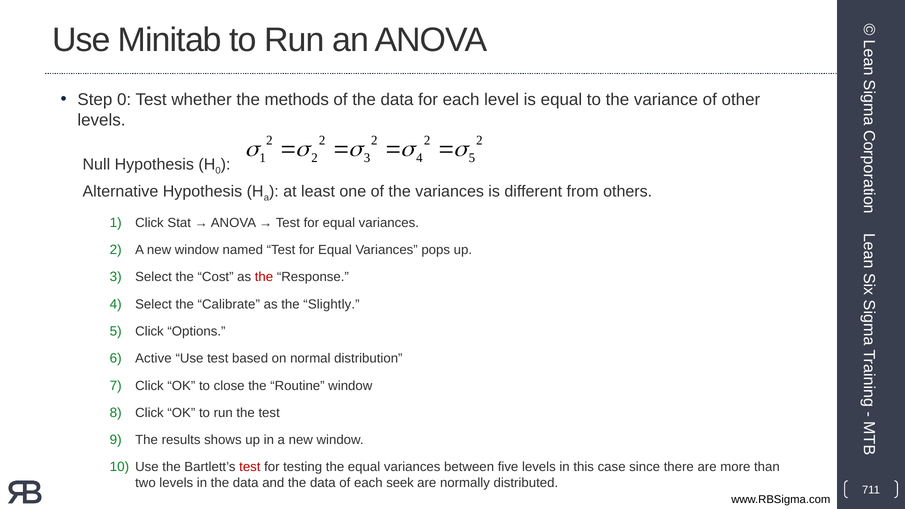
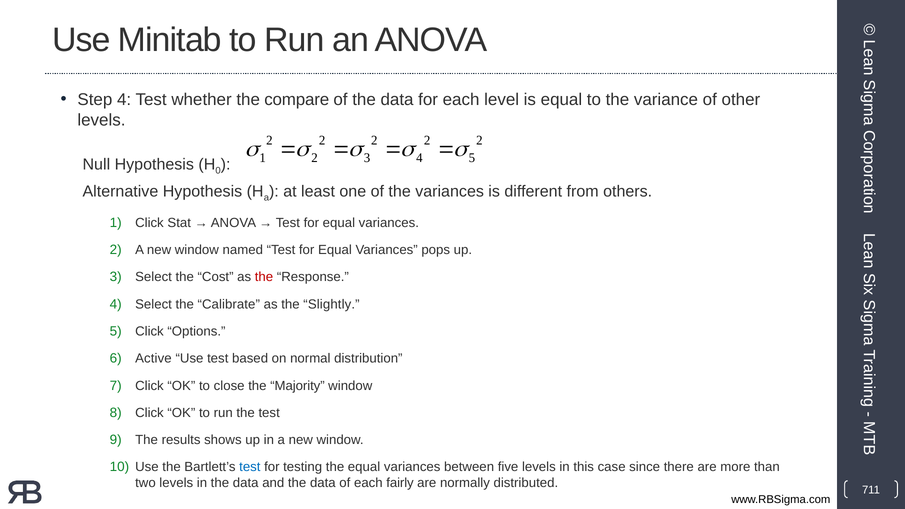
Step 0: 0 -> 4
methods: methods -> compare
Routine: Routine -> Majority
test at (250, 467) colour: red -> blue
seek: seek -> fairly
